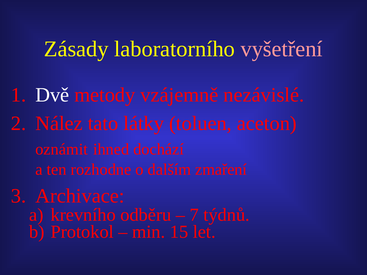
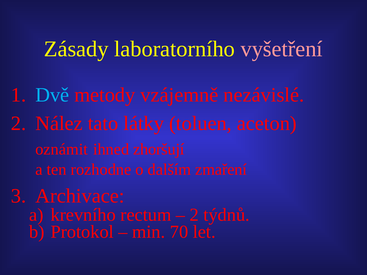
Dvě colour: white -> light blue
dochází: dochází -> zhoršují
odběru: odběru -> rectum
7 at (194, 215): 7 -> 2
15: 15 -> 70
